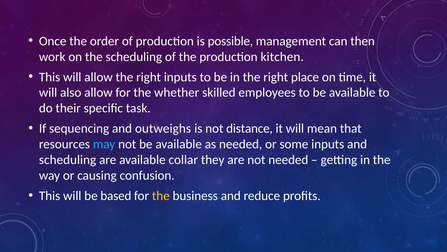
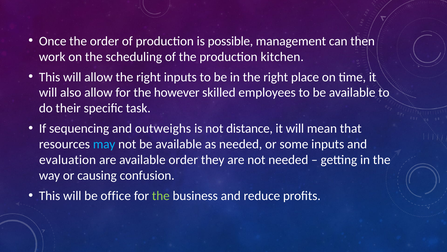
whether: whether -> however
scheduling at (68, 160): scheduling -> evaluation
available collar: collar -> order
based: based -> office
the at (161, 195) colour: yellow -> light green
